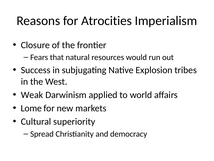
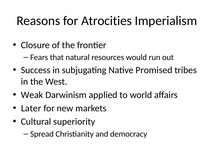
Explosion: Explosion -> Promised
Lome: Lome -> Later
